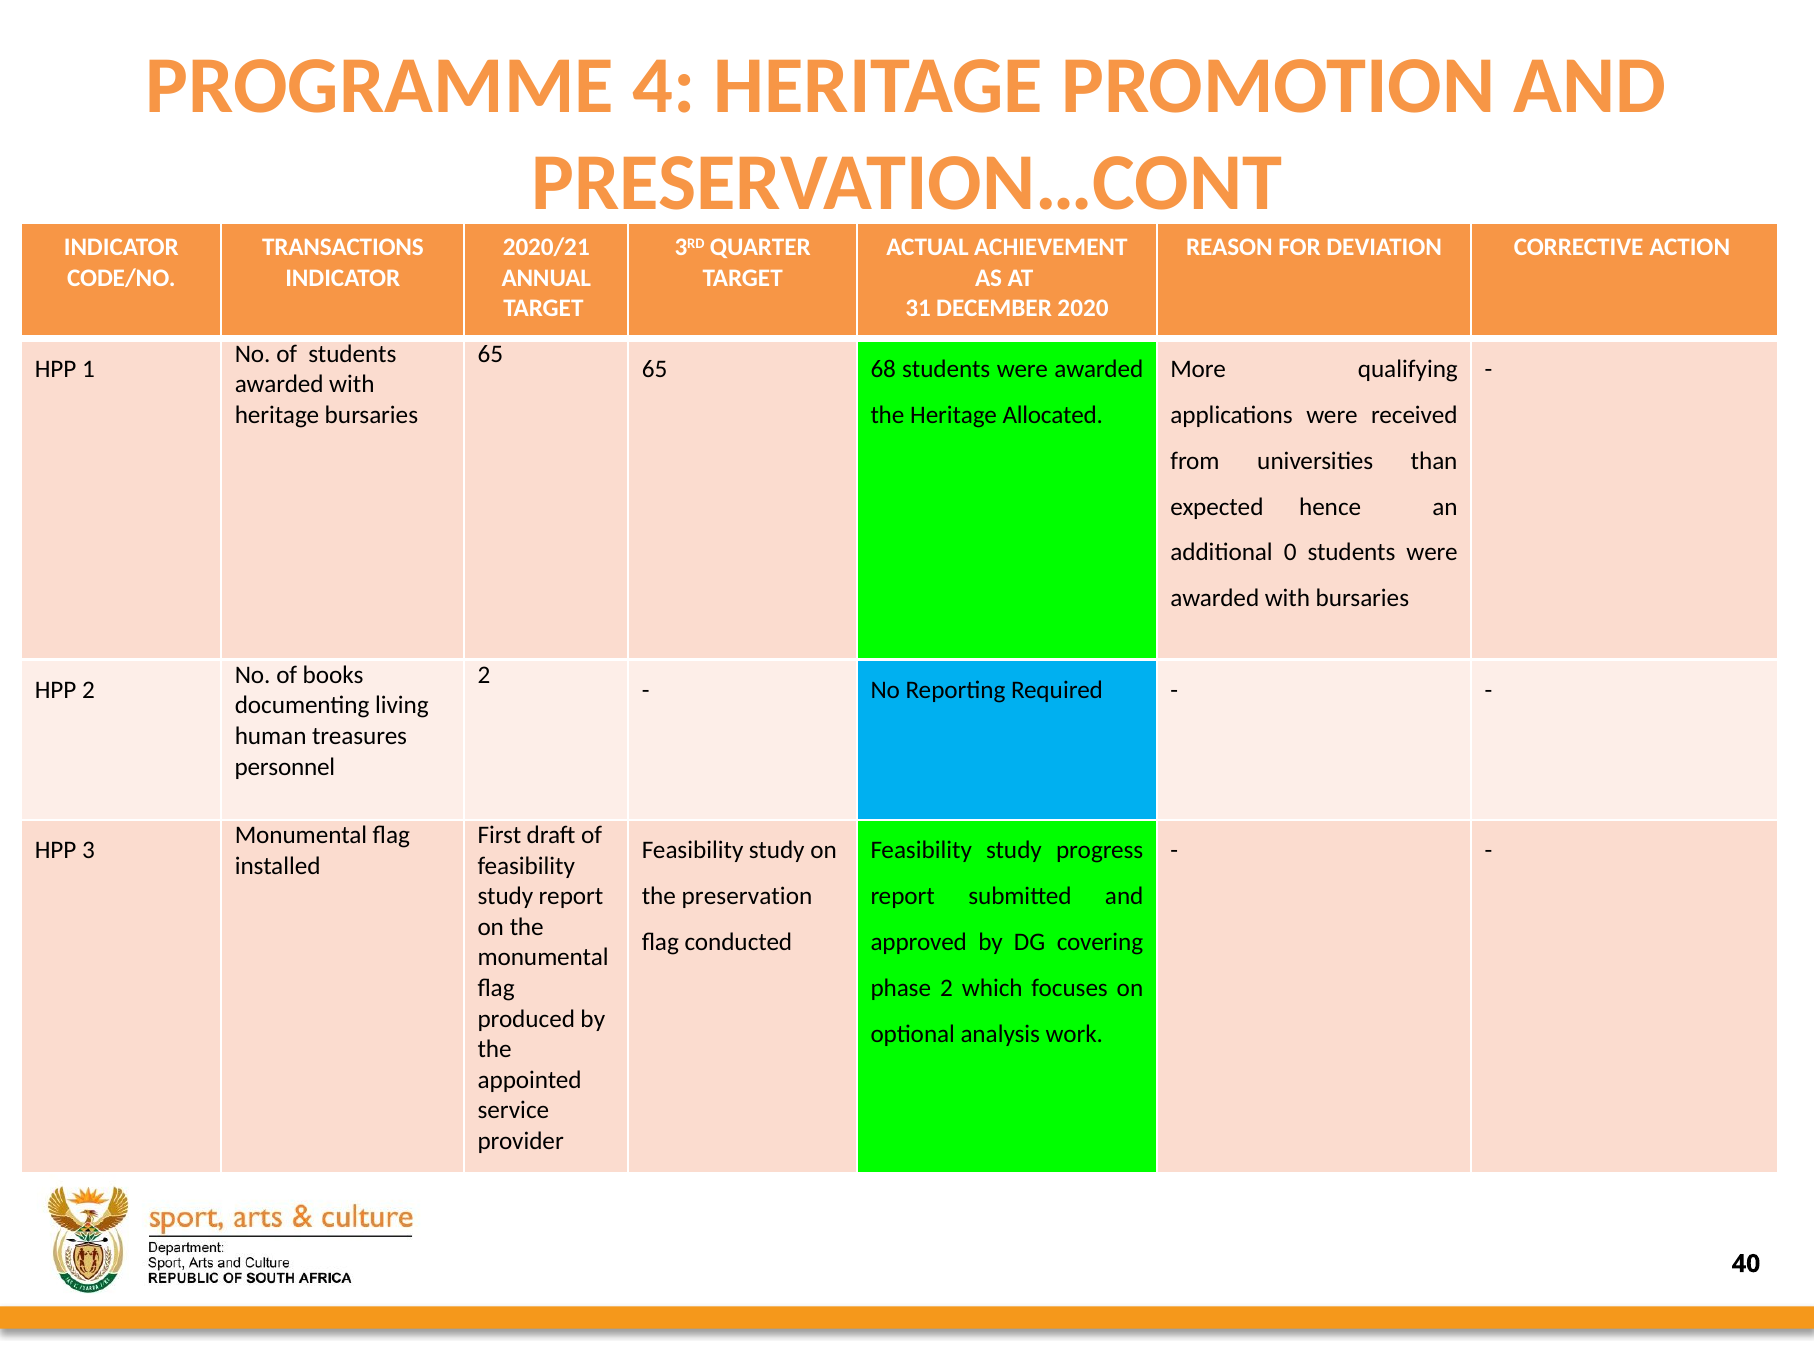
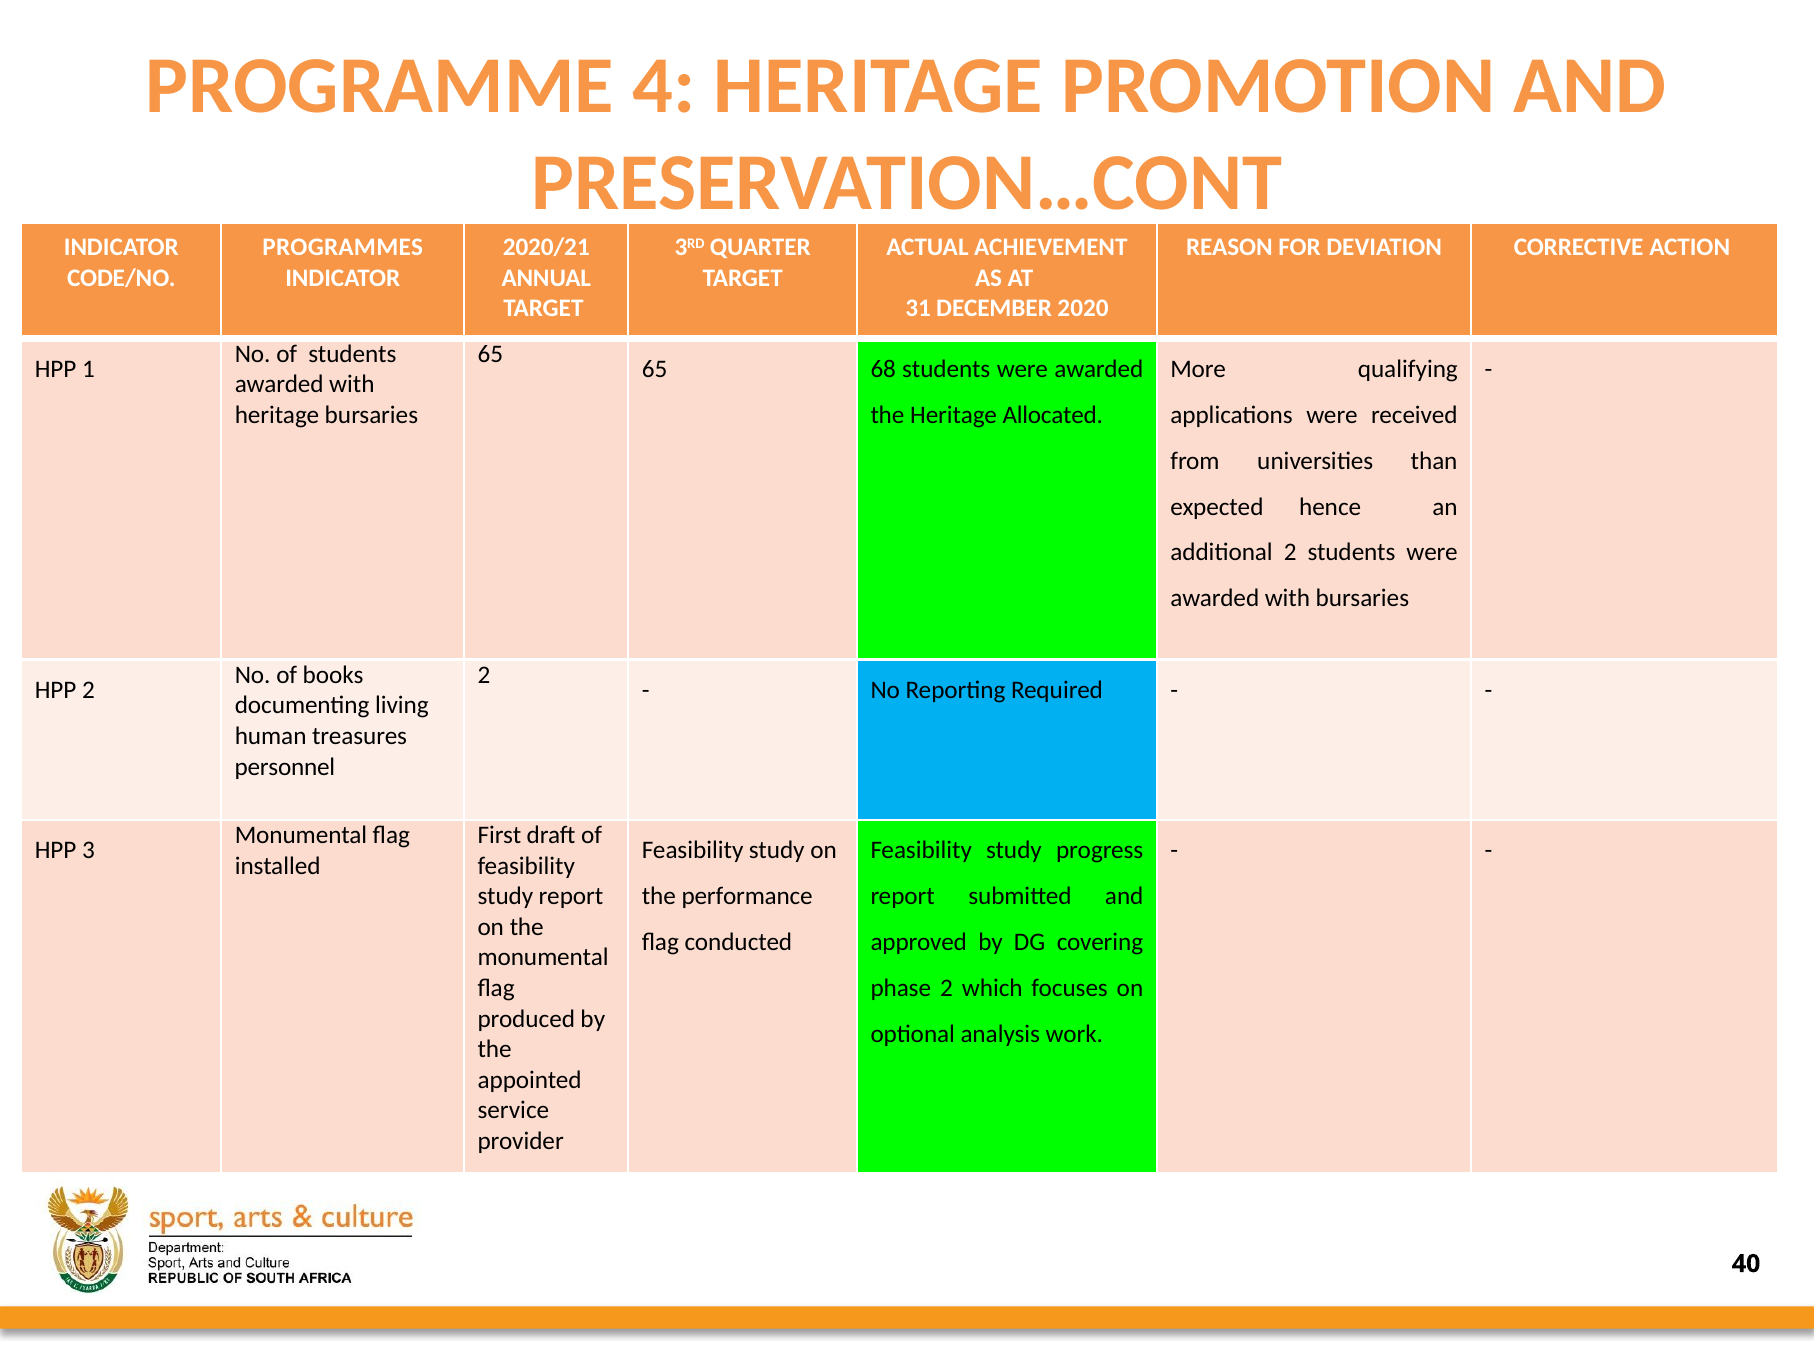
TRANSACTIONS: TRANSACTIONS -> PROGRAMMES
additional 0: 0 -> 2
preservation: preservation -> performance
